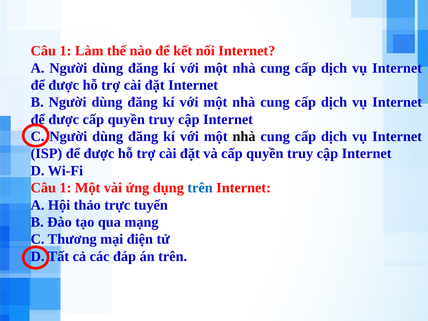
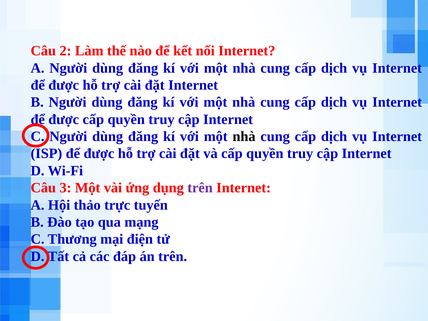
1 at (65, 51): 1 -> 2
1 at (65, 188): 1 -> 3
trên at (200, 188) colour: blue -> purple
